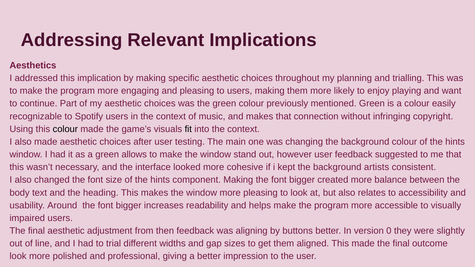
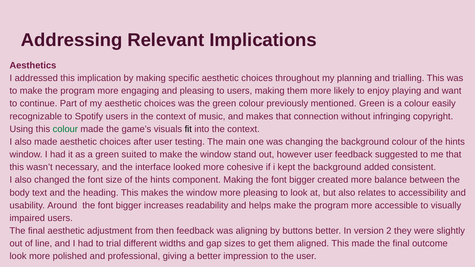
colour at (65, 129) colour: black -> green
allows: allows -> suited
artists: artists -> added
0: 0 -> 2
